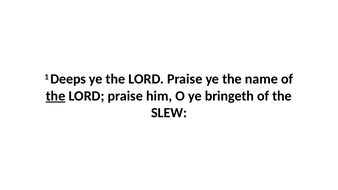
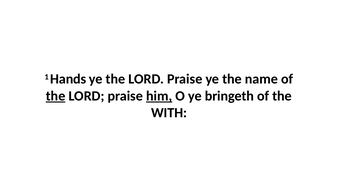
Deeps: Deeps -> Hands
him underline: none -> present
SLEW: SLEW -> WITH
